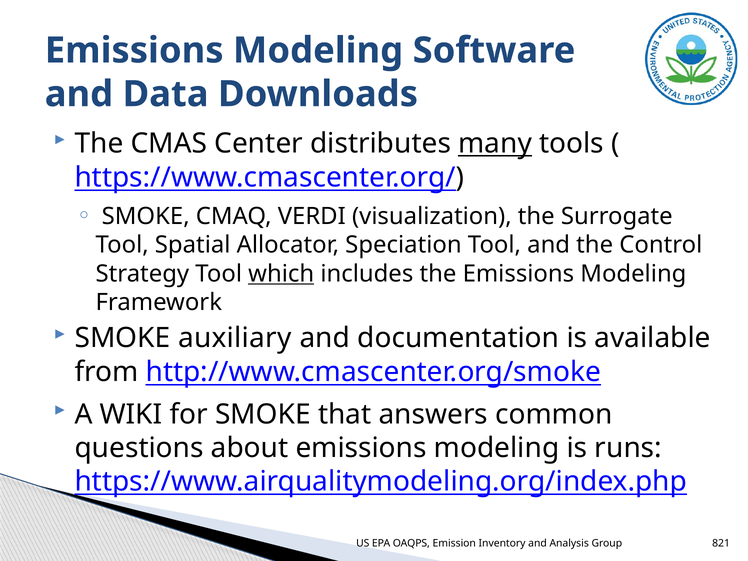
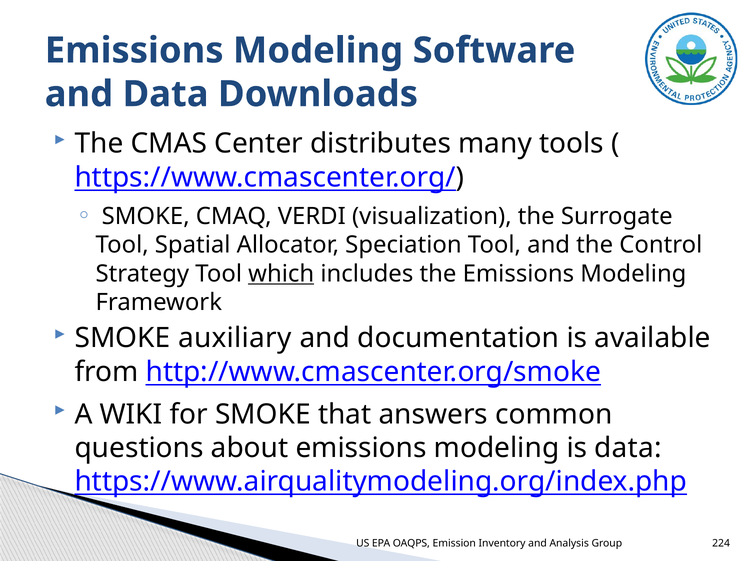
many underline: present -> none
is runs: runs -> data
821: 821 -> 224
